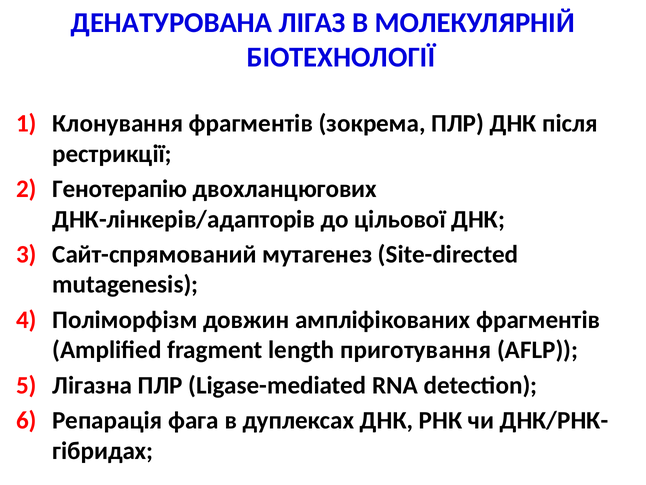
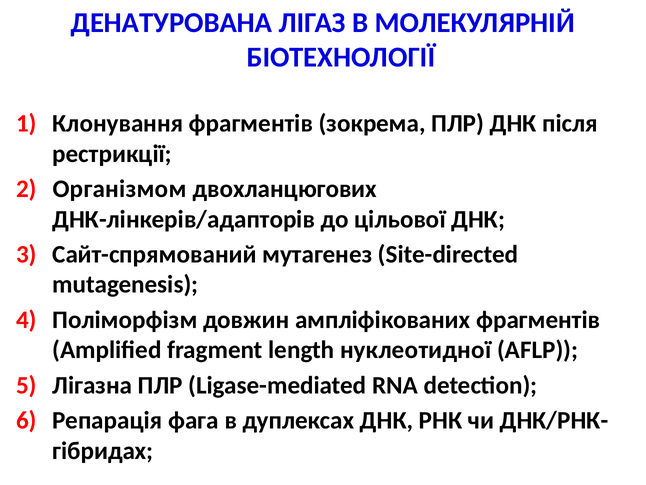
Генотерапію: Генотерапію -> Організмом
приготування: приготування -> нуклеотидної
